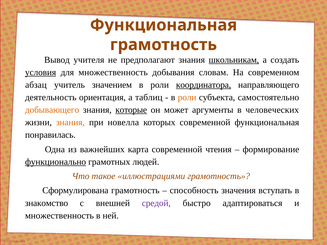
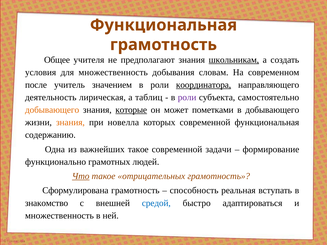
Вывод: Вывод -> Общее
условия underline: present -> none
абзац: абзац -> после
ориентация: ориентация -> лирическая
роли at (187, 97) colour: orange -> purple
аргументы: аргументы -> пометками
в человеческих: человеческих -> добывающего
понравилась: понравилась -> содержанию
важнейших карта: карта -> такое
чтения: чтения -> задачи
функционально underline: present -> none
Что underline: none -> present
иллюстрациями: иллюстрациями -> отрицательных
значения: значения -> реальная
средой colour: purple -> blue
